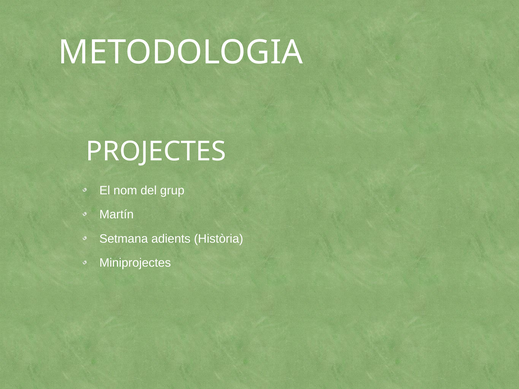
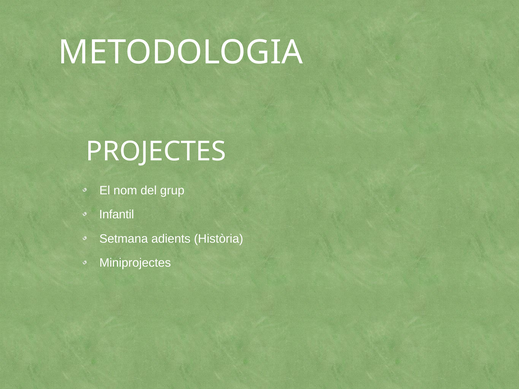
Martín: Martín -> Infantil
